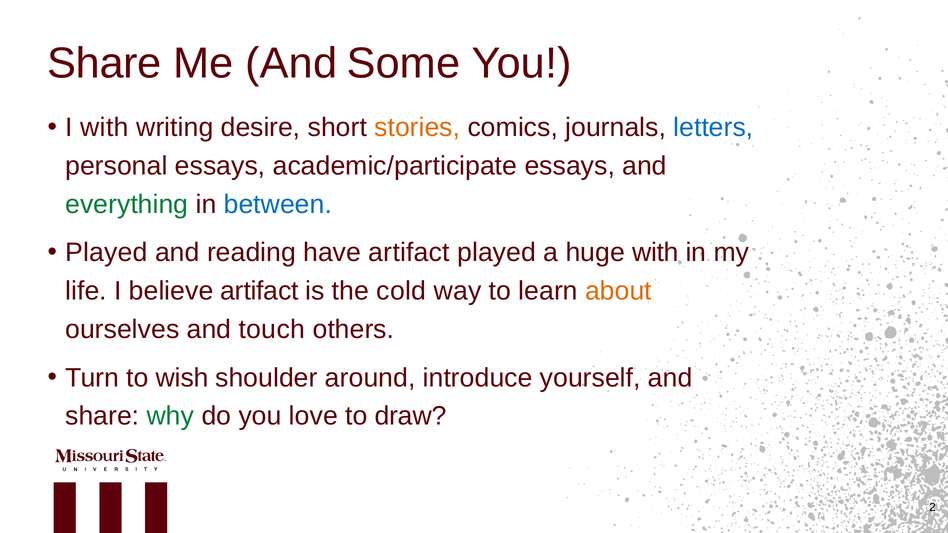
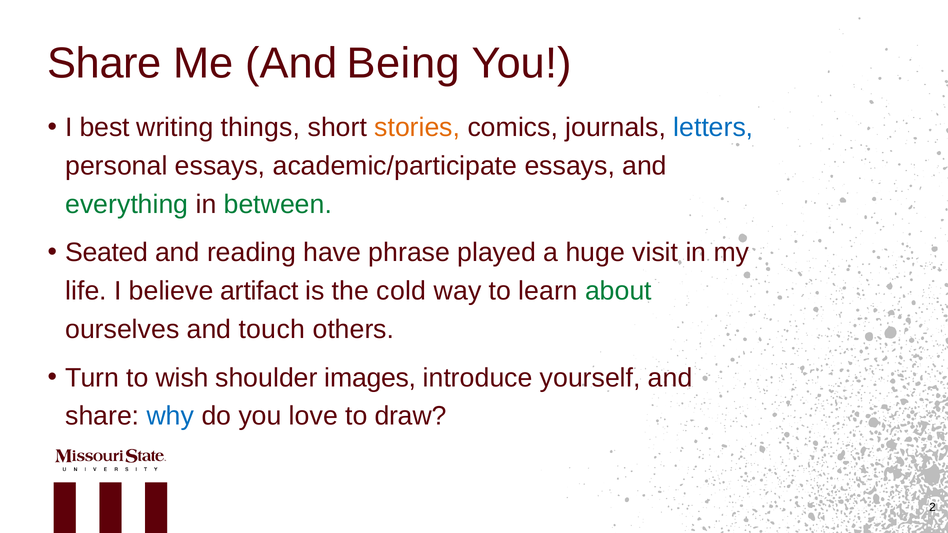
Some: Some -> Being
I with: with -> best
desire: desire -> things
between colour: blue -> green
Played at (106, 253): Played -> Seated
have artifact: artifact -> phrase
huge with: with -> visit
about colour: orange -> green
around: around -> images
why colour: green -> blue
